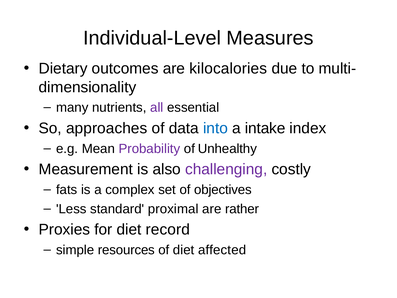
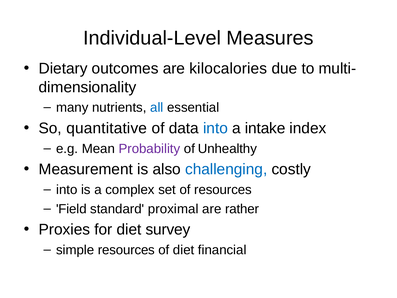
all colour: purple -> blue
approaches: approaches -> quantitative
challenging colour: purple -> blue
fats at (67, 190): fats -> into
of objectives: objectives -> resources
Less: Less -> Field
record: record -> survey
affected: affected -> financial
